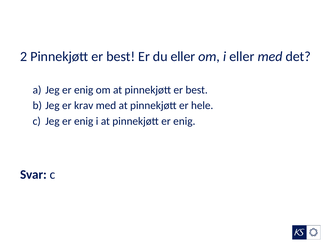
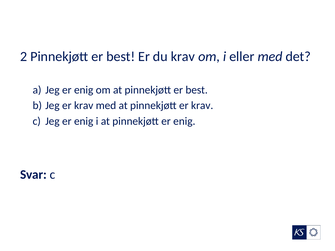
du eller: eller -> krav
pinnekjøtt er hele: hele -> krav
